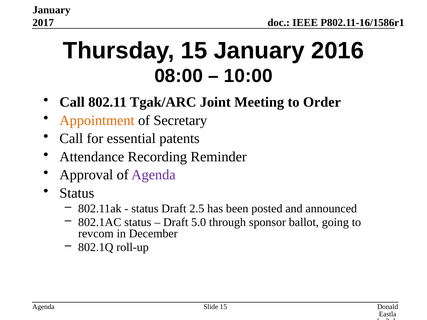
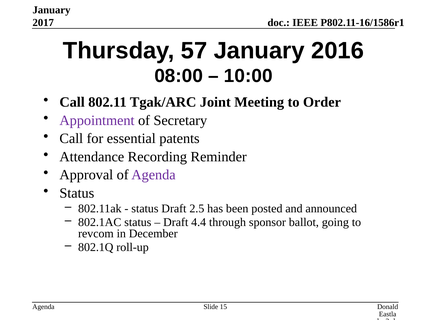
Thursday 15: 15 -> 57
Appointment colour: orange -> purple
5.0: 5.0 -> 4.4
